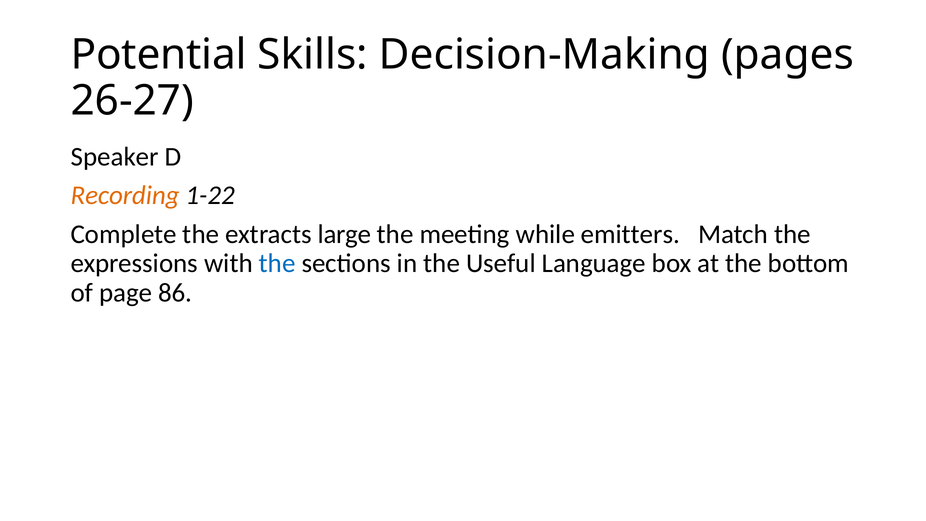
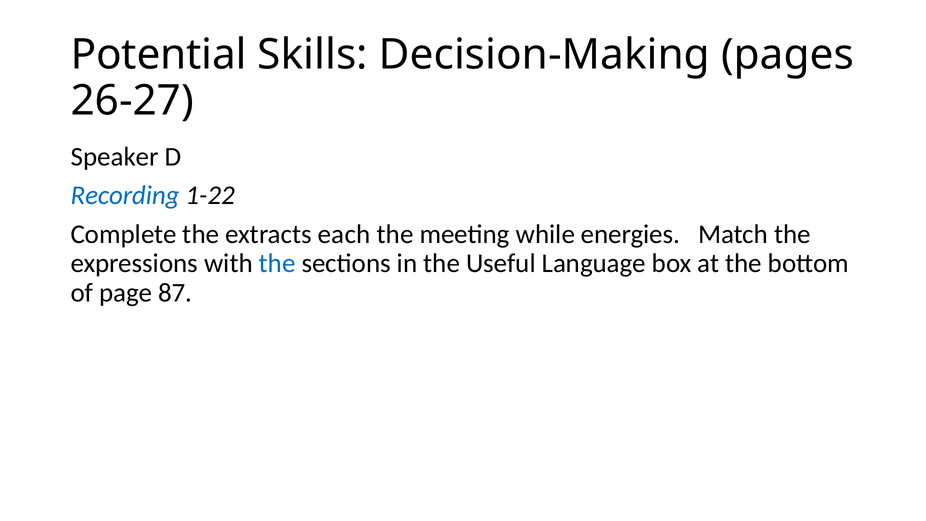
Recording colour: orange -> blue
large: large -> each
emitters: emitters -> energies
86: 86 -> 87
